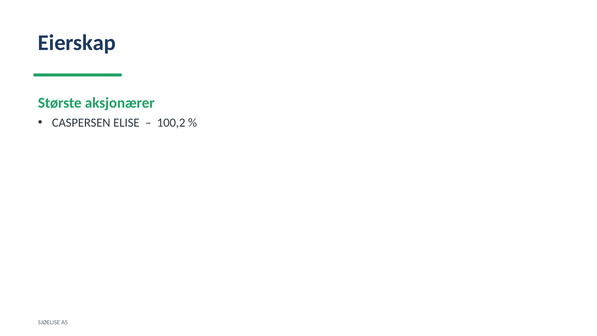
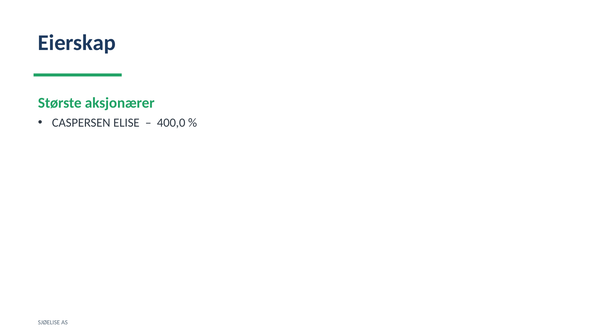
100,2: 100,2 -> 400,0
